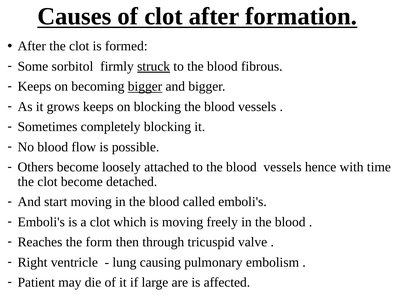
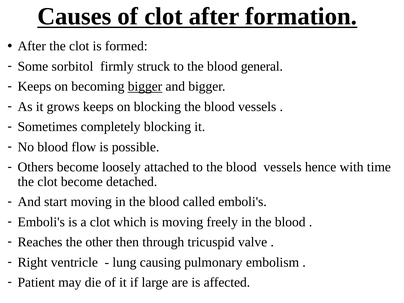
struck underline: present -> none
fibrous: fibrous -> general
form: form -> other
